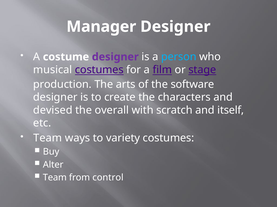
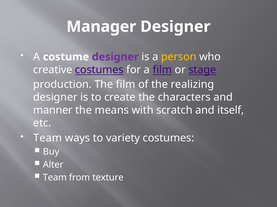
person colour: light blue -> yellow
musical: musical -> creative
The arts: arts -> film
software: software -> realizing
devised: devised -> manner
overall: overall -> means
control: control -> texture
